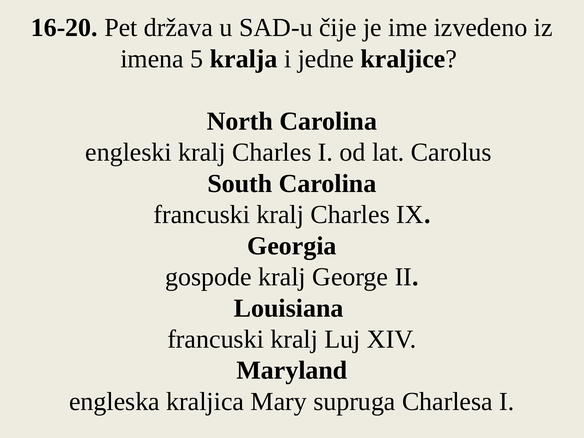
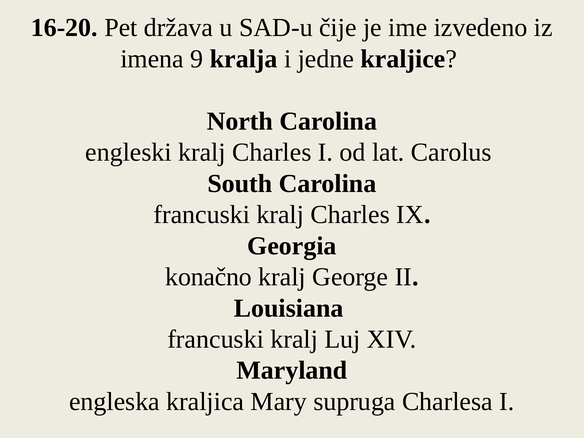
5: 5 -> 9
gospode: gospode -> konačno
